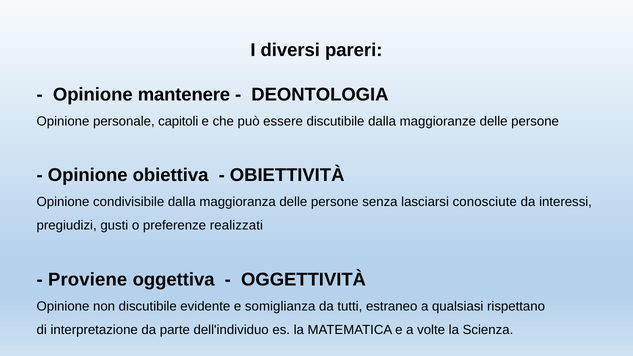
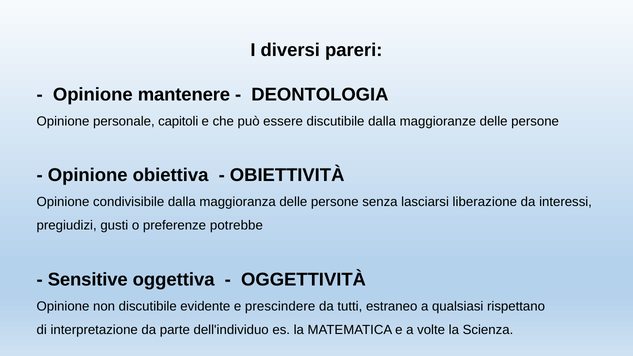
conosciute: conosciute -> liberazione
realizzati: realizzati -> potrebbe
Proviene: Proviene -> Sensitive
somiglianza: somiglianza -> prescindere
